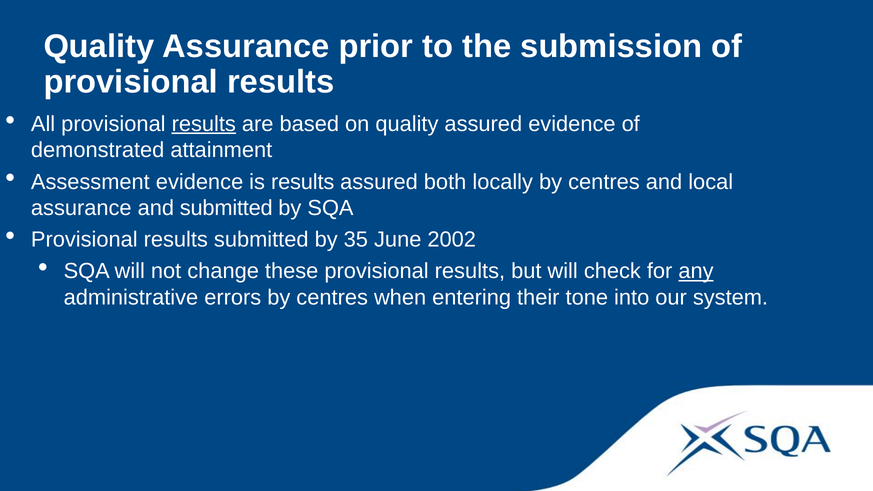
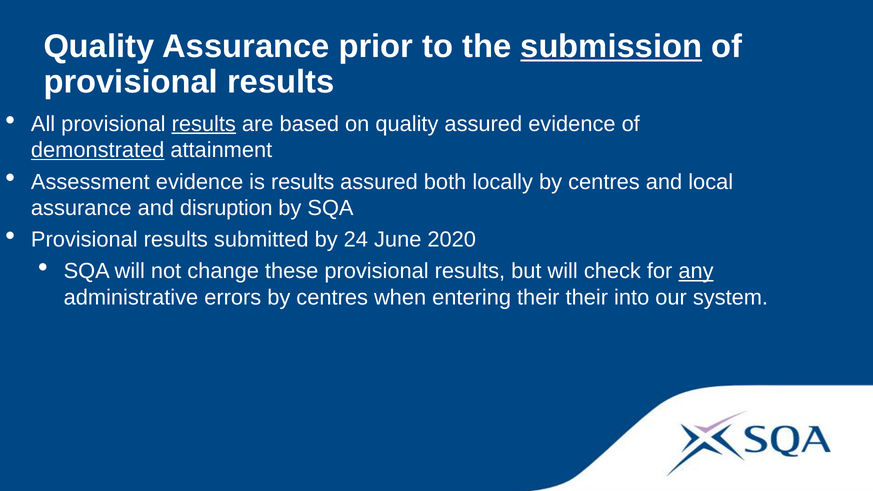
submission underline: none -> present
demonstrated underline: none -> present
and submitted: submitted -> disruption
35: 35 -> 24
2002: 2002 -> 2020
their tone: tone -> their
